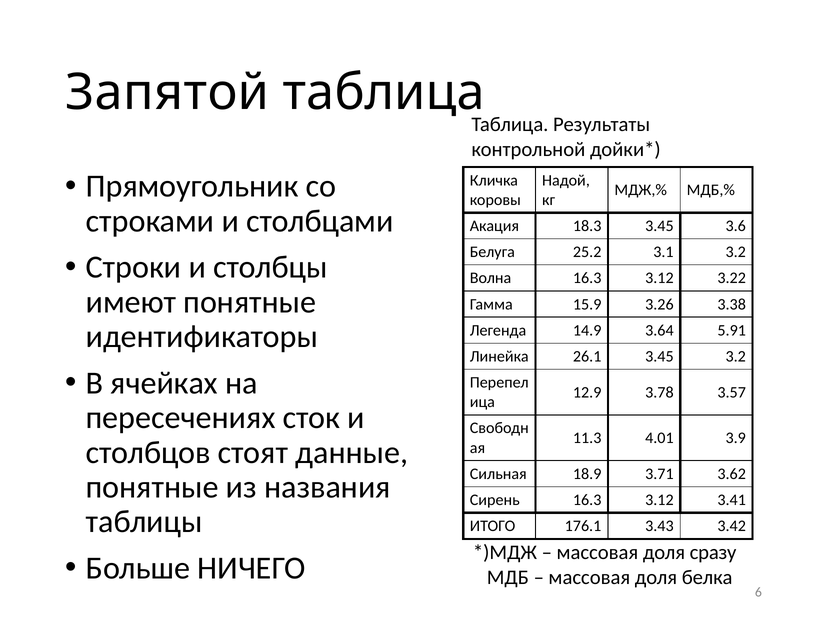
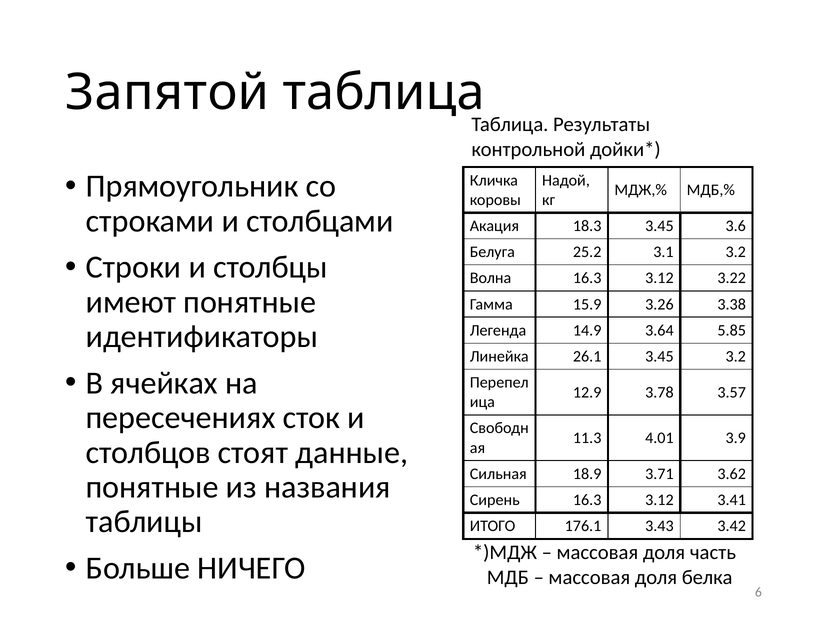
5.91: 5.91 -> 5.85
сразу: сразу -> часть
